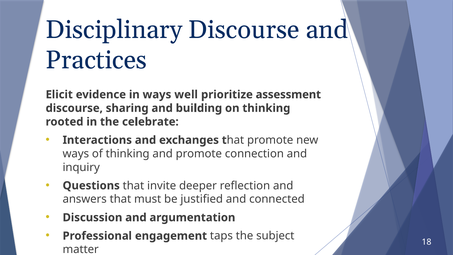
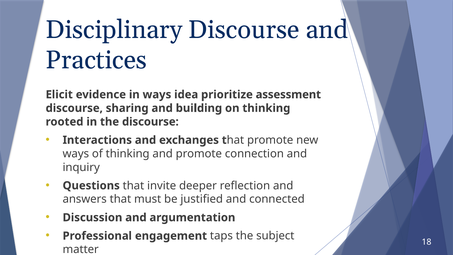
well: well -> idea
the celebrate: celebrate -> discourse
